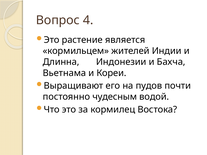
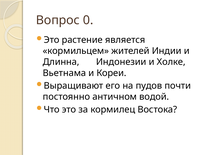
4: 4 -> 0
Бахча: Бахча -> Холке
чудесным: чудесным -> античном
